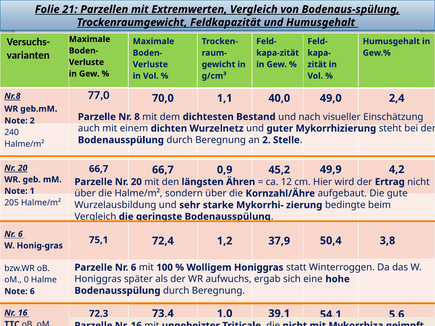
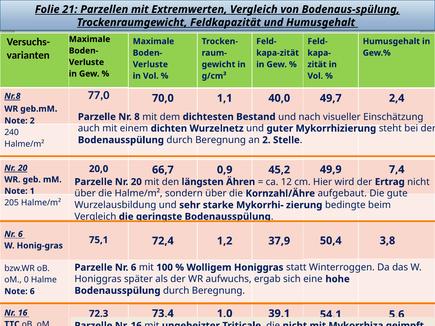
49,0: 49,0 -> 49,7
66,7 at (99, 169): 66,7 -> 20,0
4,2: 4,2 -> 7,4
